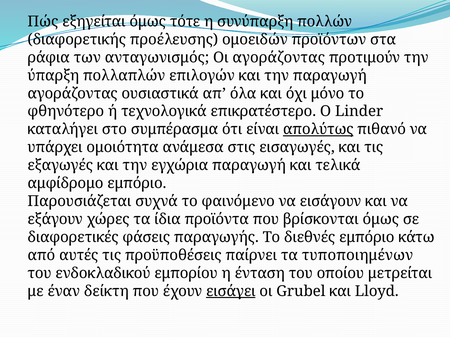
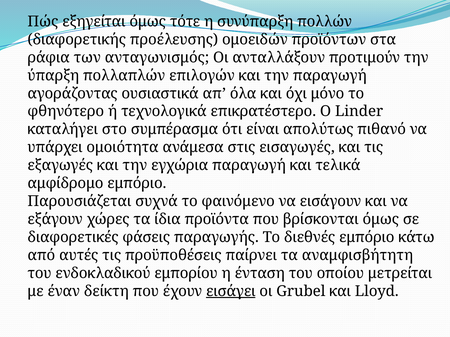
Οι αγοράζοντας: αγοράζοντας -> ανταλλάξουν
απολύτως underline: present -> none
τυποποιημένων: τυποποιημένων -> αναμφισβήτητη
